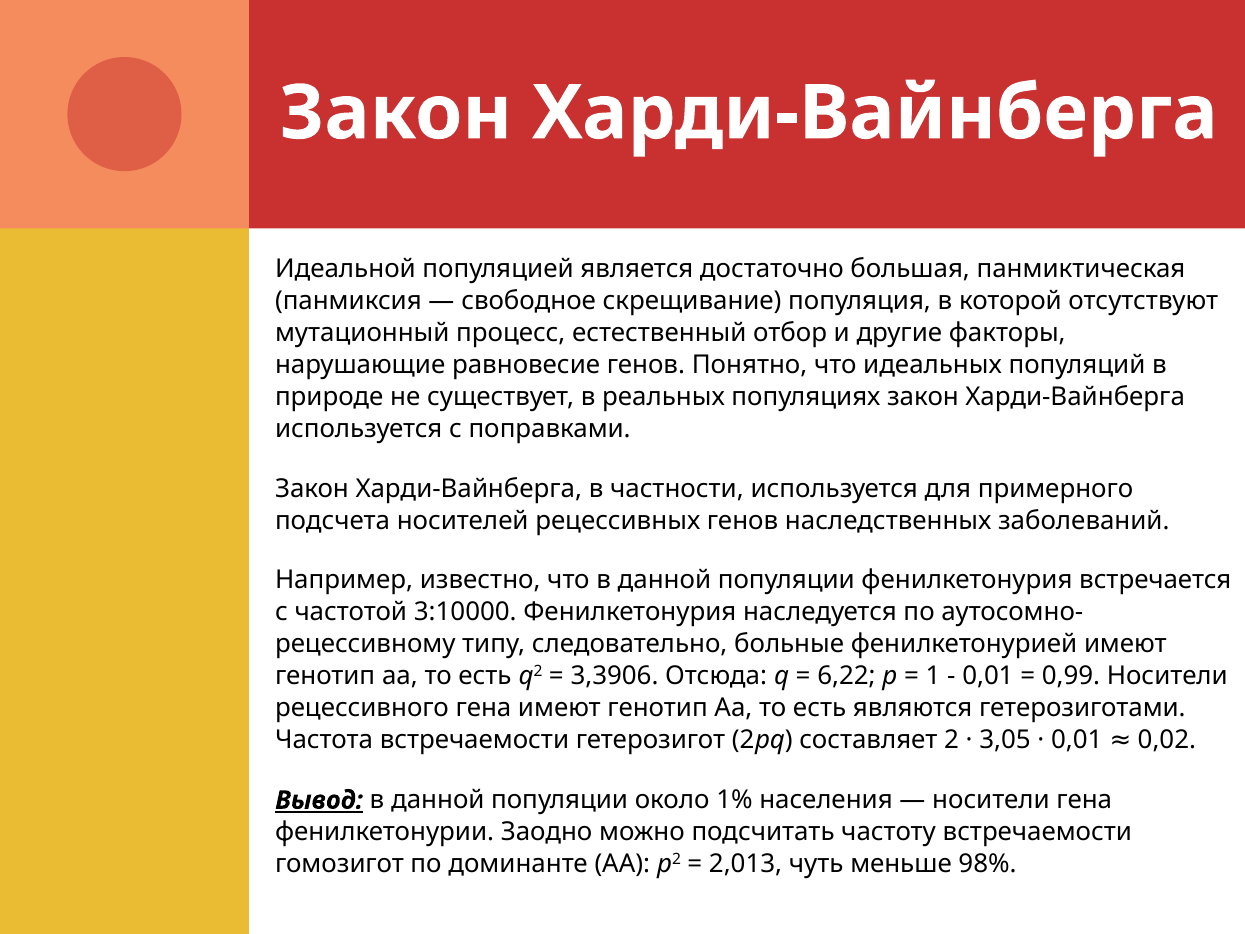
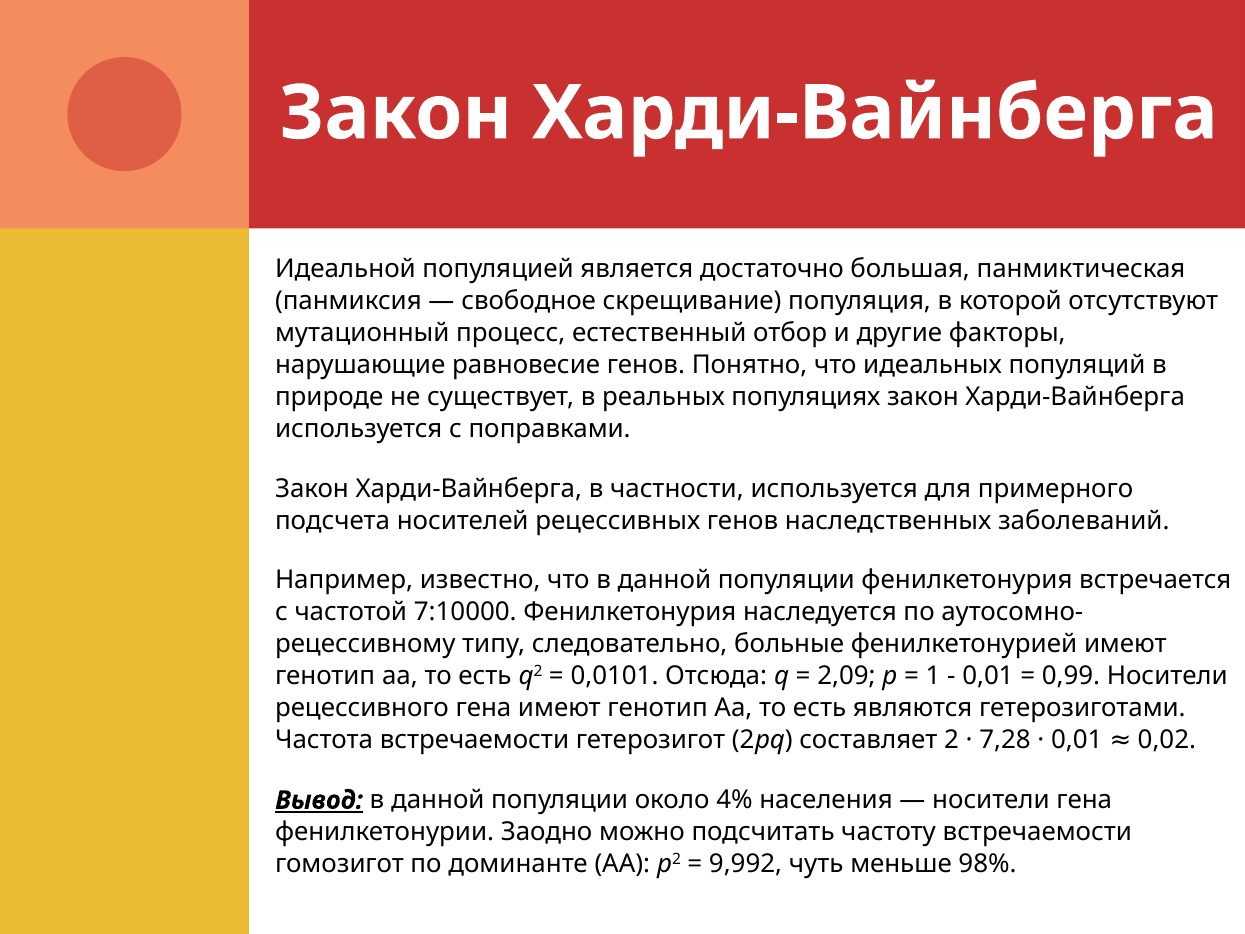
3:10000: 3:10000 -> 7:10000
3,3906: 3,3906 -> 0,0101
6,22: 6,22 -> 2,09
3,05: 3,05 -> 7,28
1%: 1% -> 4%
2,013: 2,013 -> 9,992
